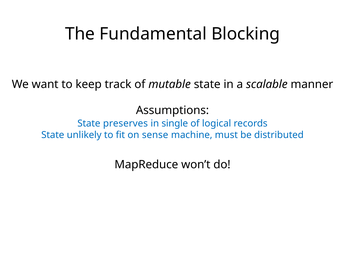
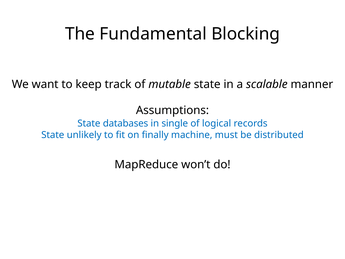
preserves: preserves -> databases
sense: sense -> finally
